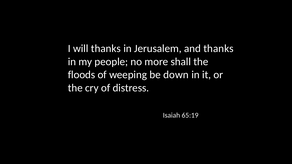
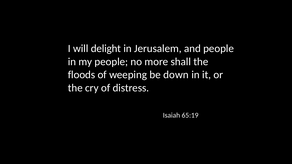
will thanks: thanks -> delight
and thanks: thanks -> people
